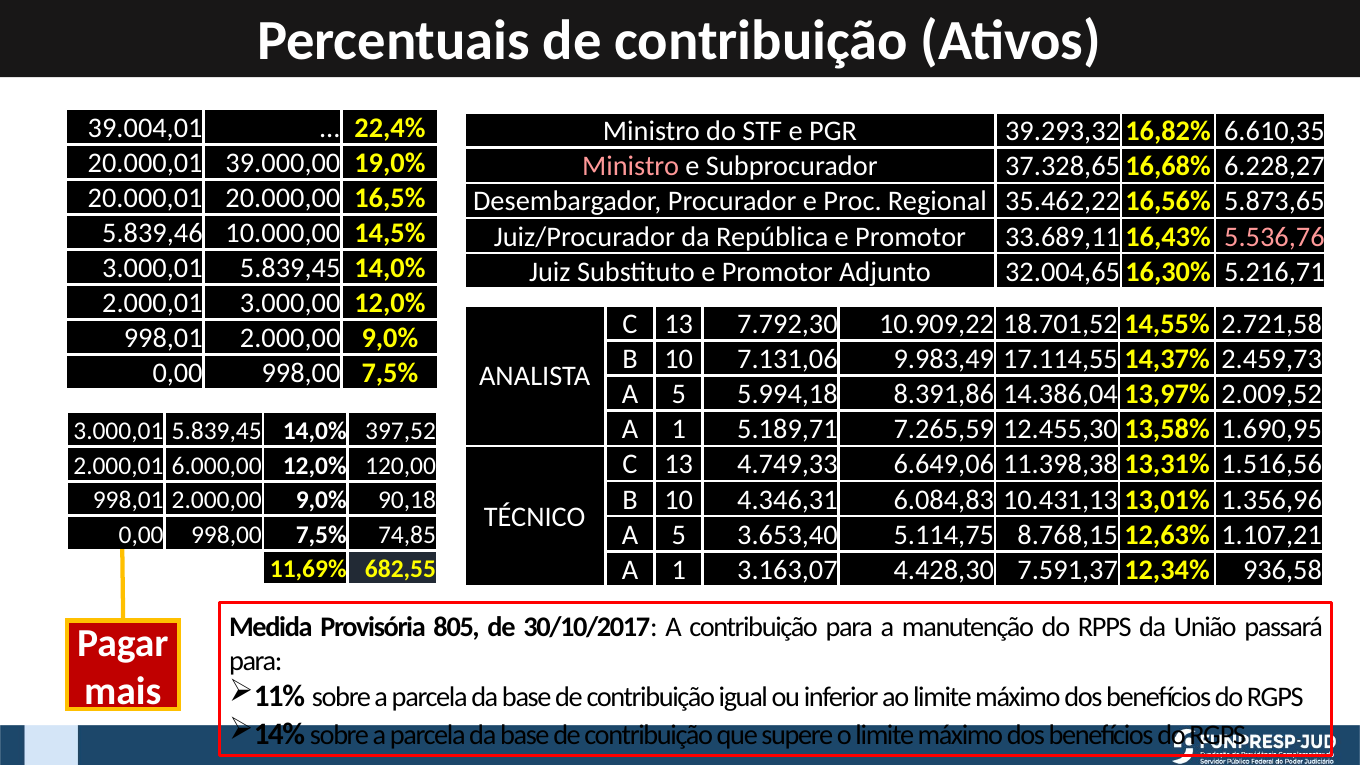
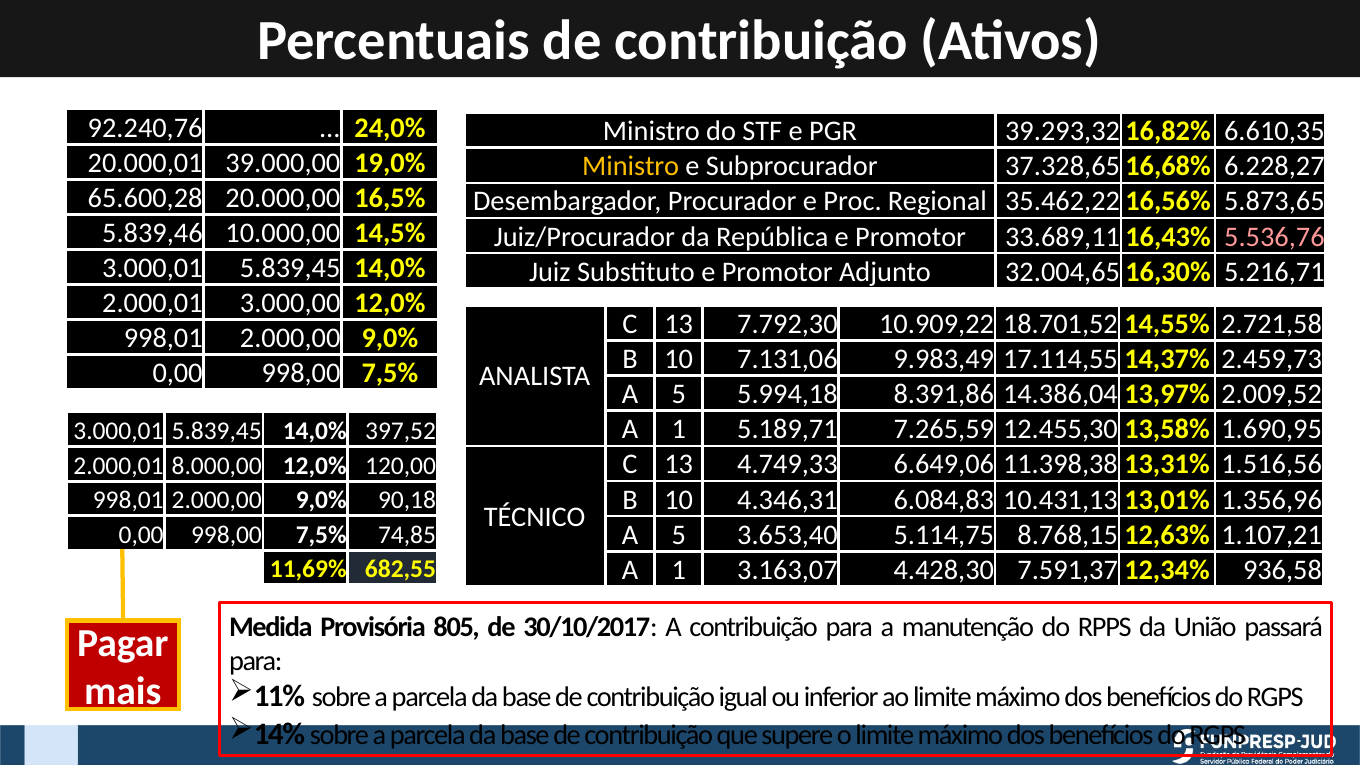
39.004,01: 39.004,01 -> 92.240,76
22,4%: 22,4% -> 24,0%
Ministro at (631, 166) colour: pink -> yellow
20.000,01 at (145, 198): 20.000,01 -> 65.600,28
6.000,00: 6.000,00 -> 8.000,00
